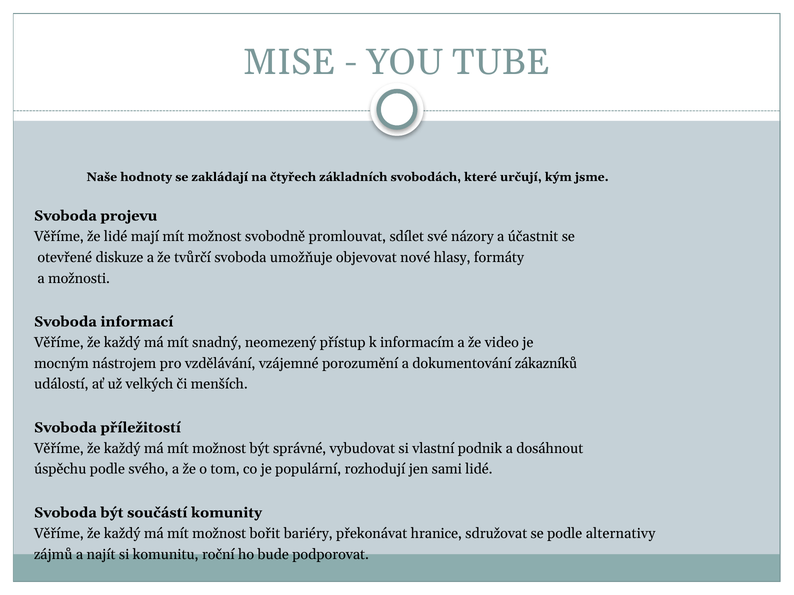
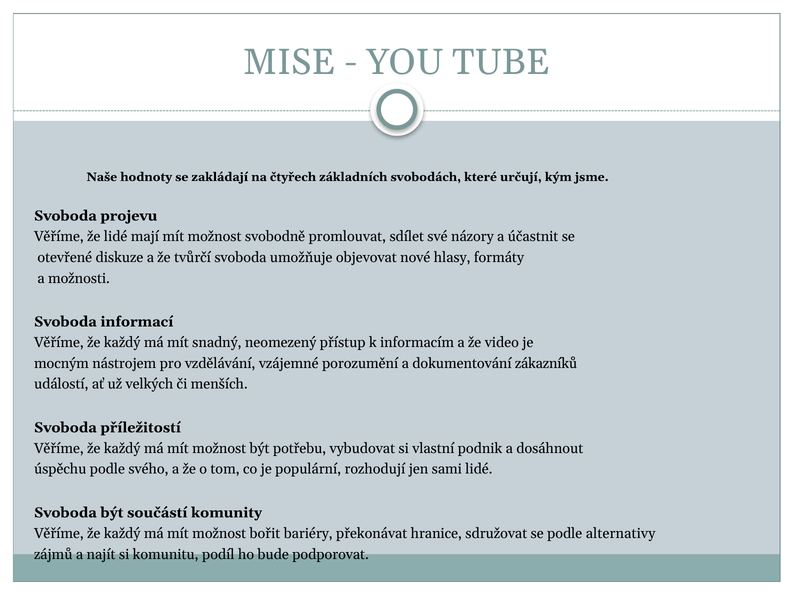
správné: správné -> potřebu
roční: roční -> podíl
